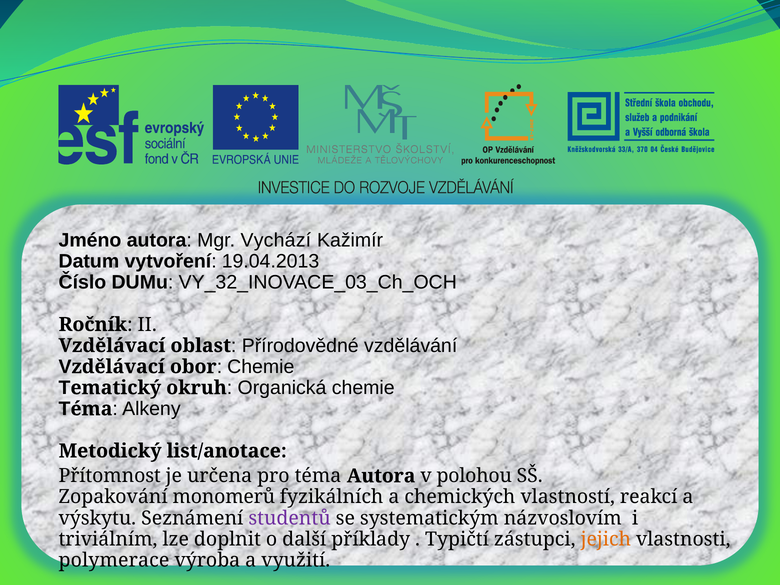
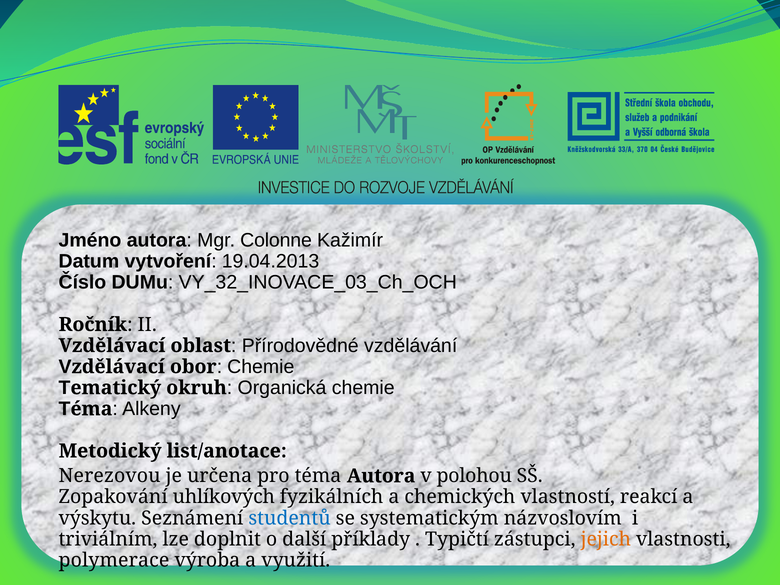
Vychází: Vychází -> Colonne
Přítomnost: Přítomnost -> Nerezovou
monomerů: monomerů -> uhlíkových
studentů colour: purple -> blue
